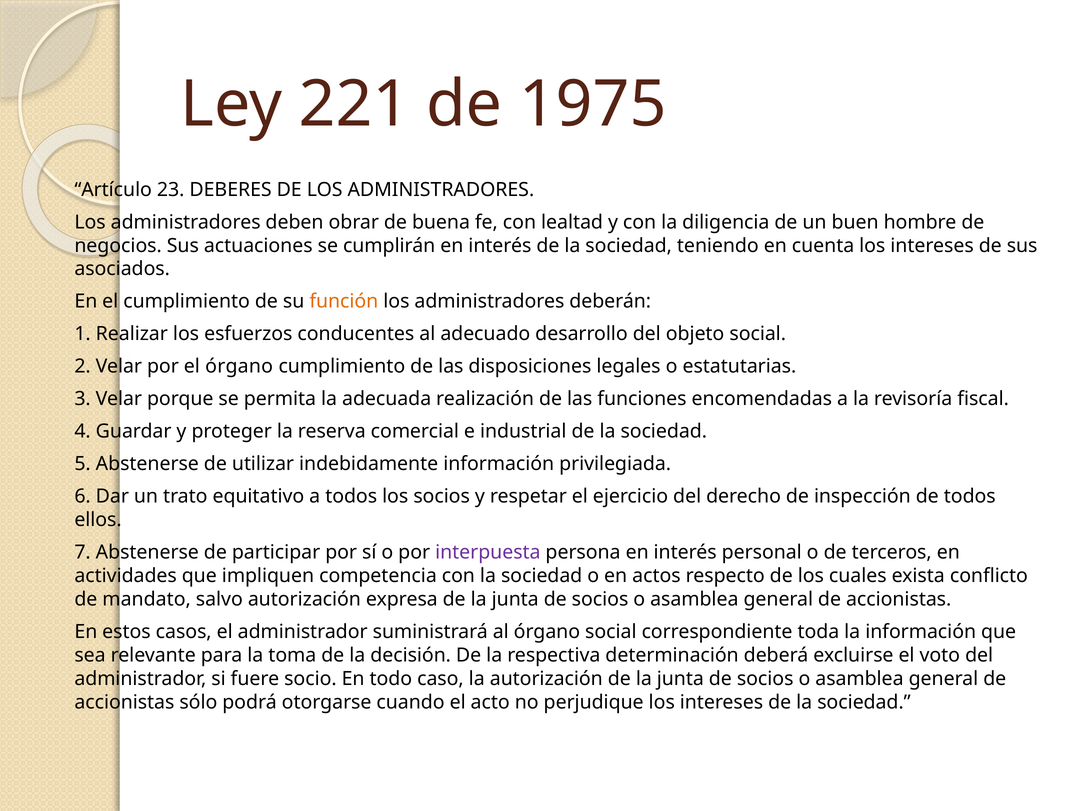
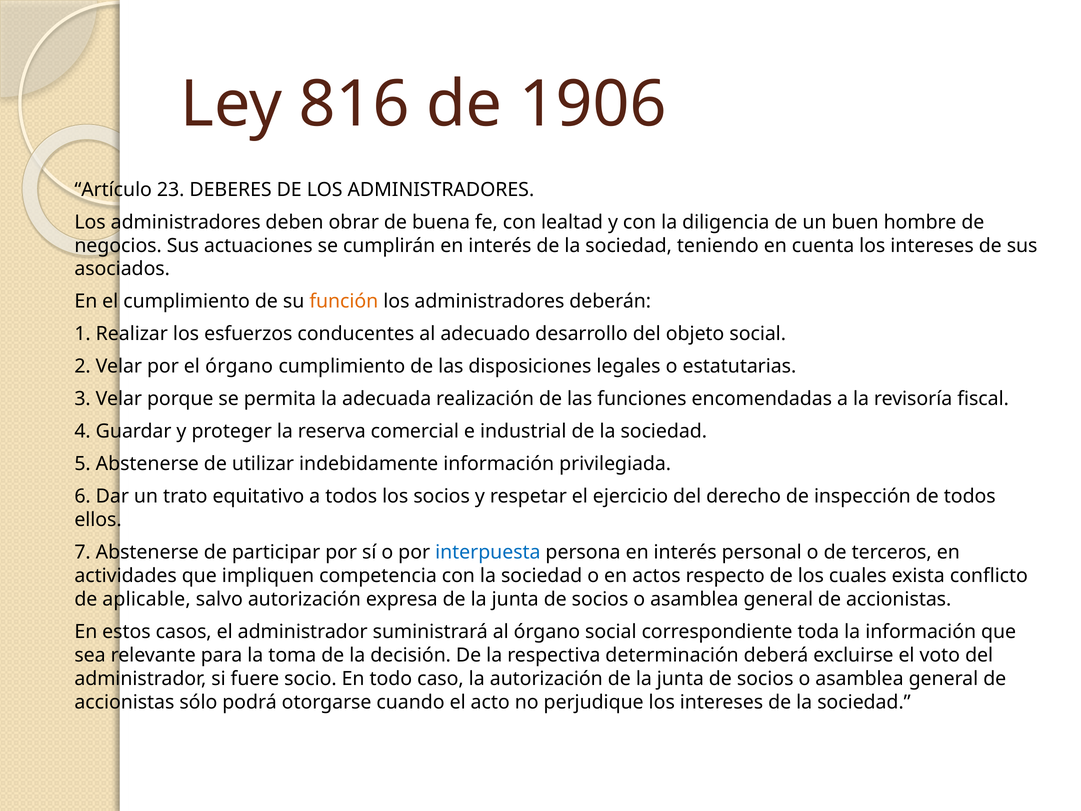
221: 221 -> 816
1975: 1975 -> 1906
interpuesta colour: purple -> blue
mandato: mandato -> aplicable
